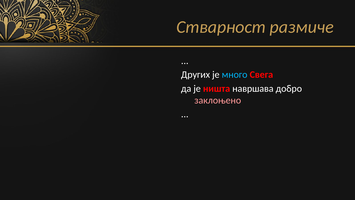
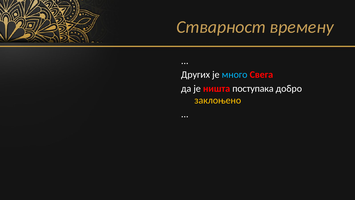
размиче: размиче -> времену
навршава: навршава -> поступака
заклоњено colour: pink -> yellow
